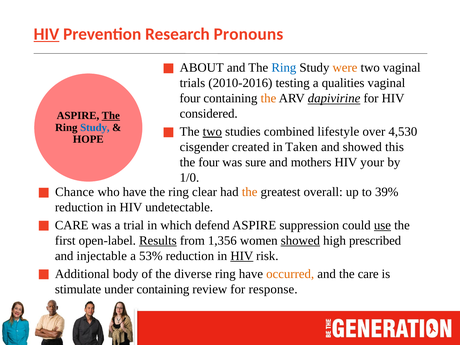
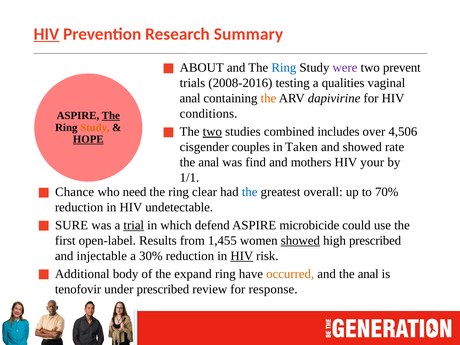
Pronouns: Pronouns -> Summary
were colour: orange -> purple
two vaginal: vaginal -> prevent
2010-2016: 2010-2016 -> 2008-2016
four at (190, 98): four -> anal
dapivirine underline: present -> none
considered: considered -> conditions
Study at (95, 127) colour: blue -> orange
lifestyle: lifestyle -> includes
4,530: 4,530 -> 4,506
HOPE underline: none -> present
created: created -> couples
this: this -> rate
four at (209, 162): four -> anal
sure: sure -> find
1/0: 1/0 -> 1/1
who have: have -> need
the at (250, 192) colour: orange -> blue
39%: 39% -> 70%
CARE at (72, 225): CARE -> SURE
trial underline: none -> present
suppression: suppression -> microbicide
use underline: present -> none
Results underline: present -> none
1,356: 1,356 -> 1,455
53%: 53% -> 30%
diverse: diverse -> expand
and the care: care -> anal
stimulate: stimulate -> tenofovir
under containing: containing -> prescribed
